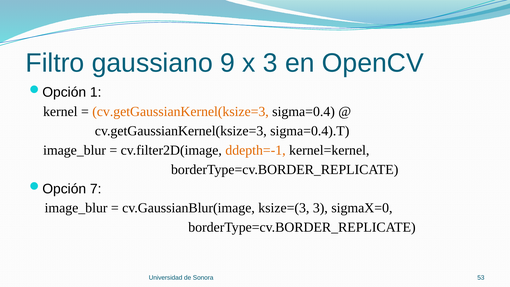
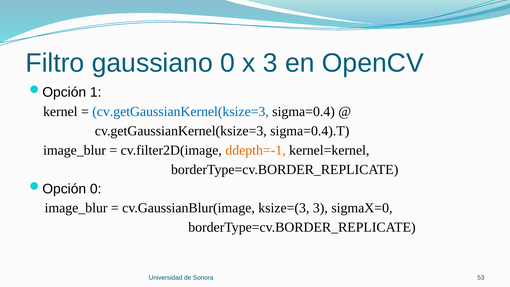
gaussiano 9: 9 -> 0
cv.getGaussianKernel(ksize=3 at (181, 111) colour: orange -> blue
7 at (96, 189): 7 -> 0
